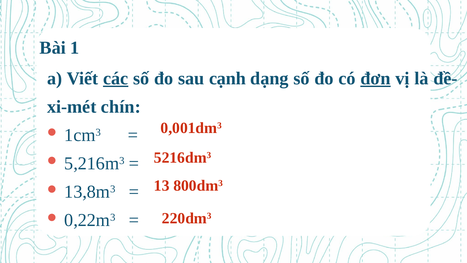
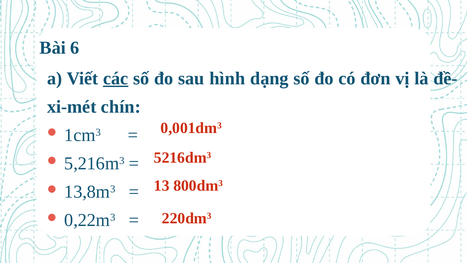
1: 1 -> 6
cạnh: cạnh -> hình
đơn underline: present -> none
